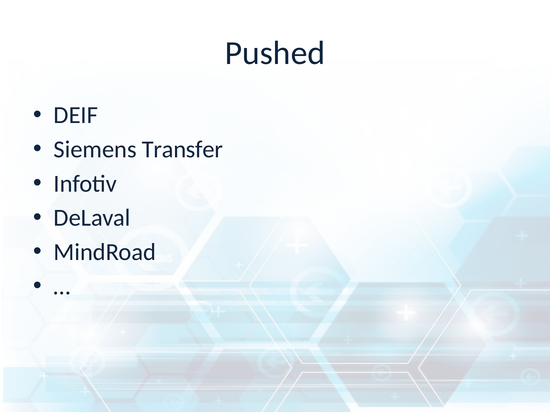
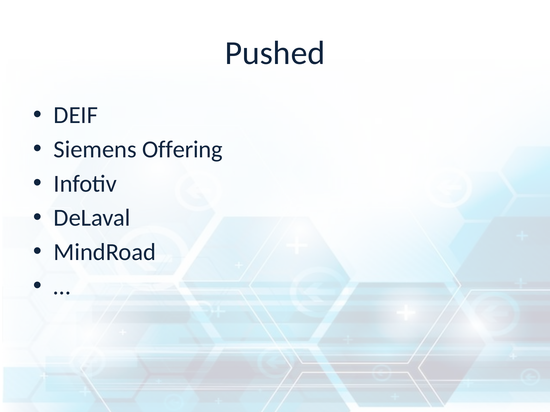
Transfer: Transfer -> Offering
